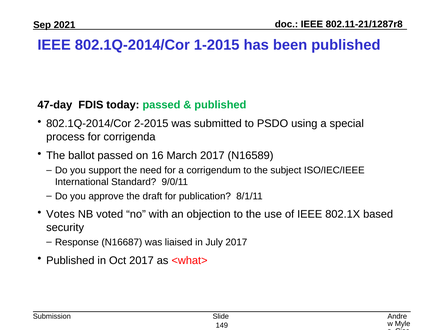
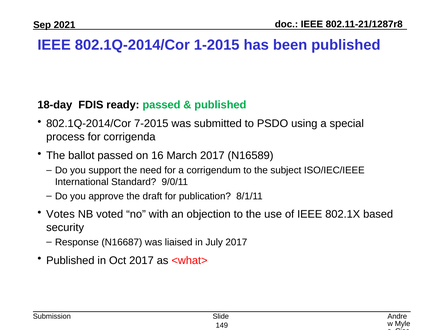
47-day: 47-day -> 18-day
today: today -> ready
2-2015: 2-2015 -> 7-2015
